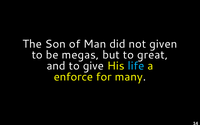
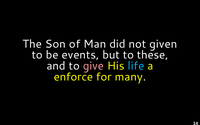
megas: megas -> events
great: great -> these
give colour: white -> pink
